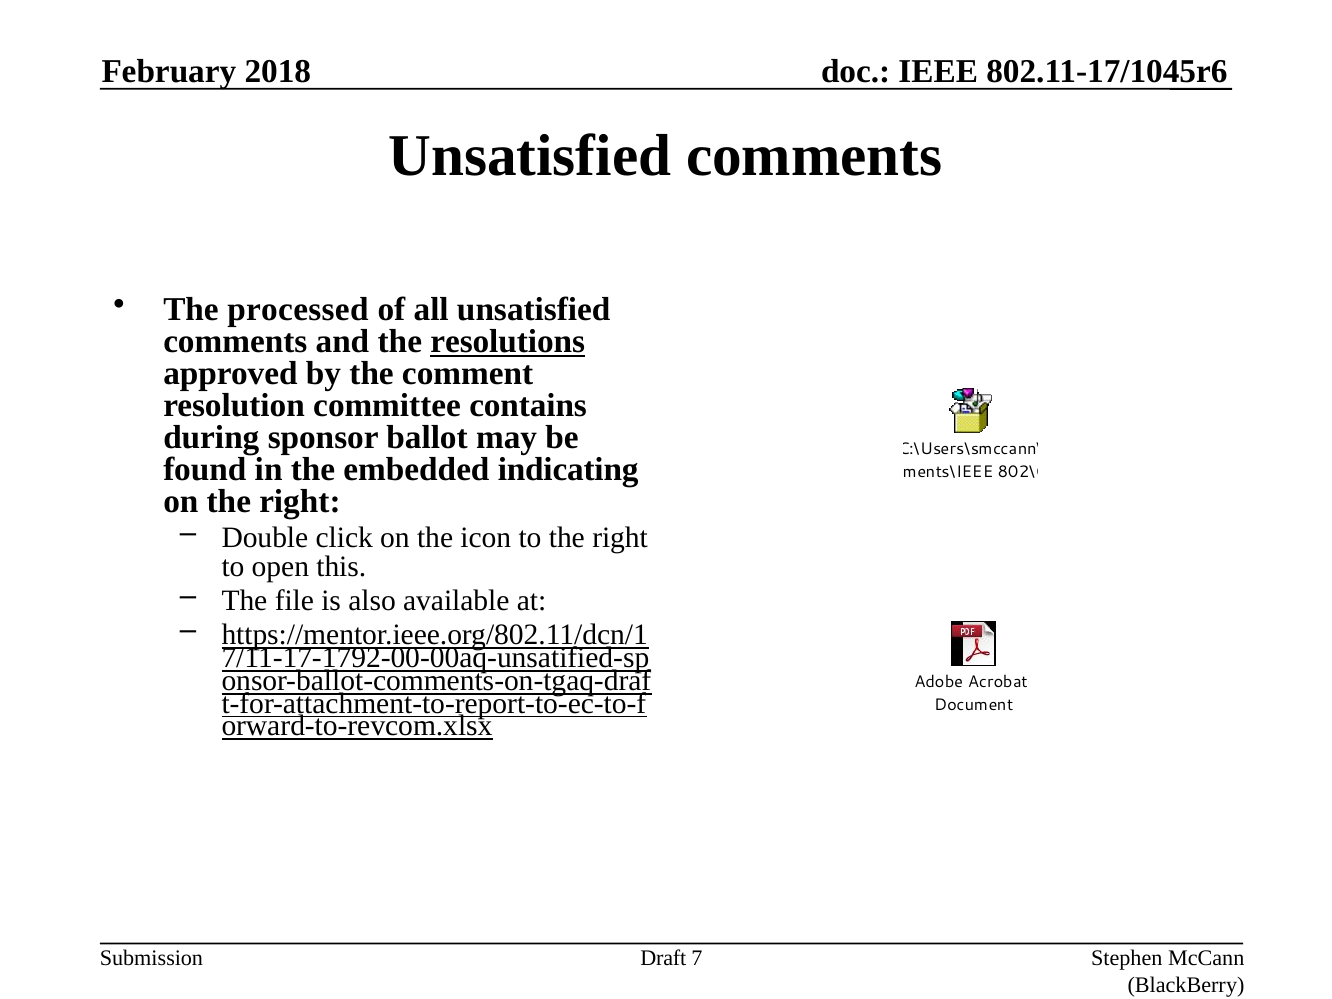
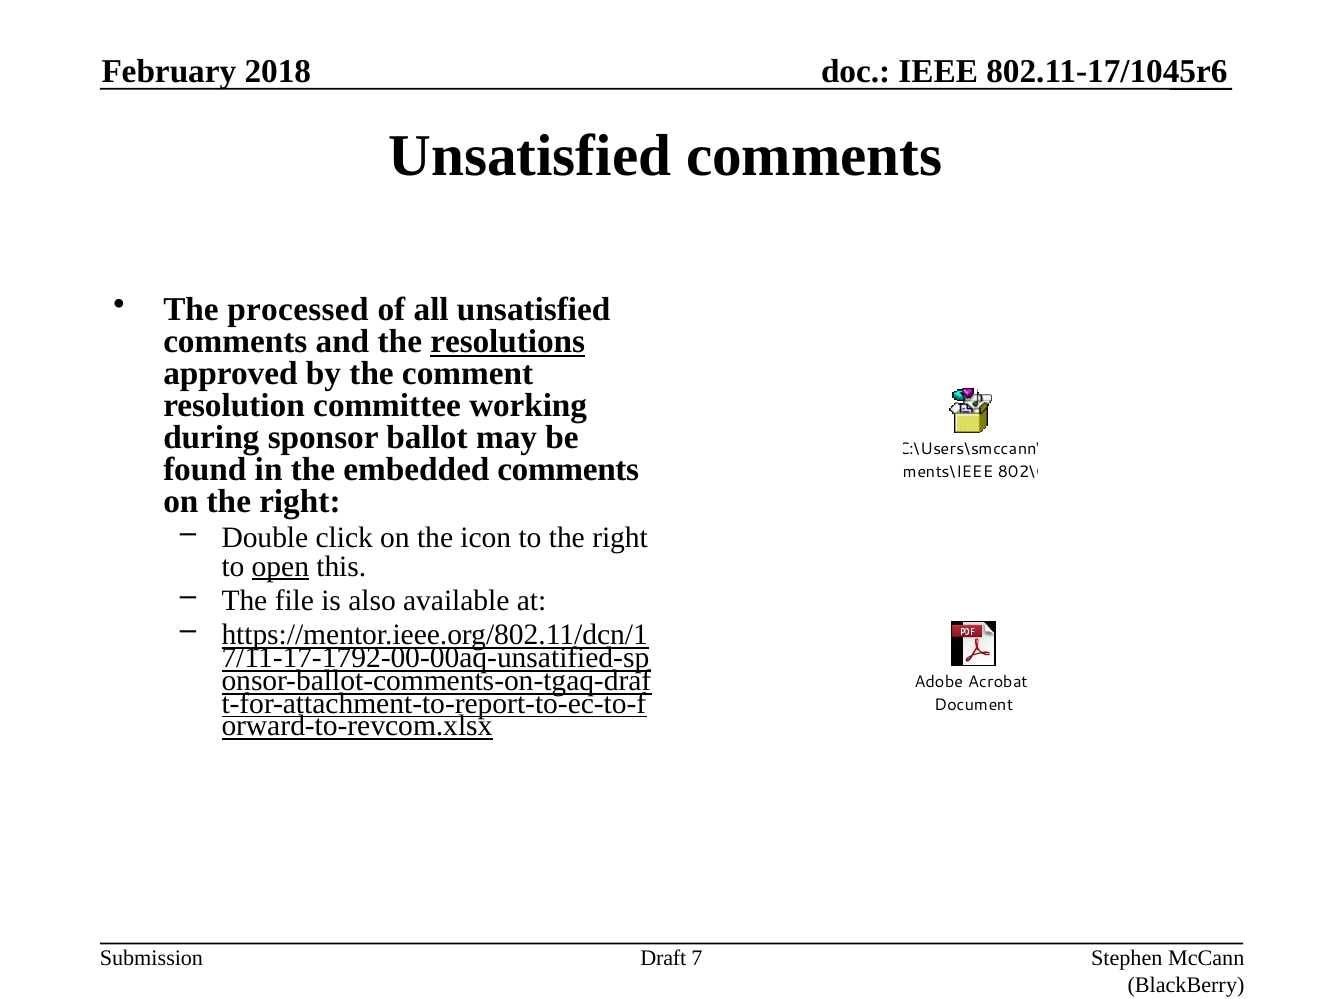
contains: contains -> working
embedded indicating: indicating -> comments
open underline: none -> present
